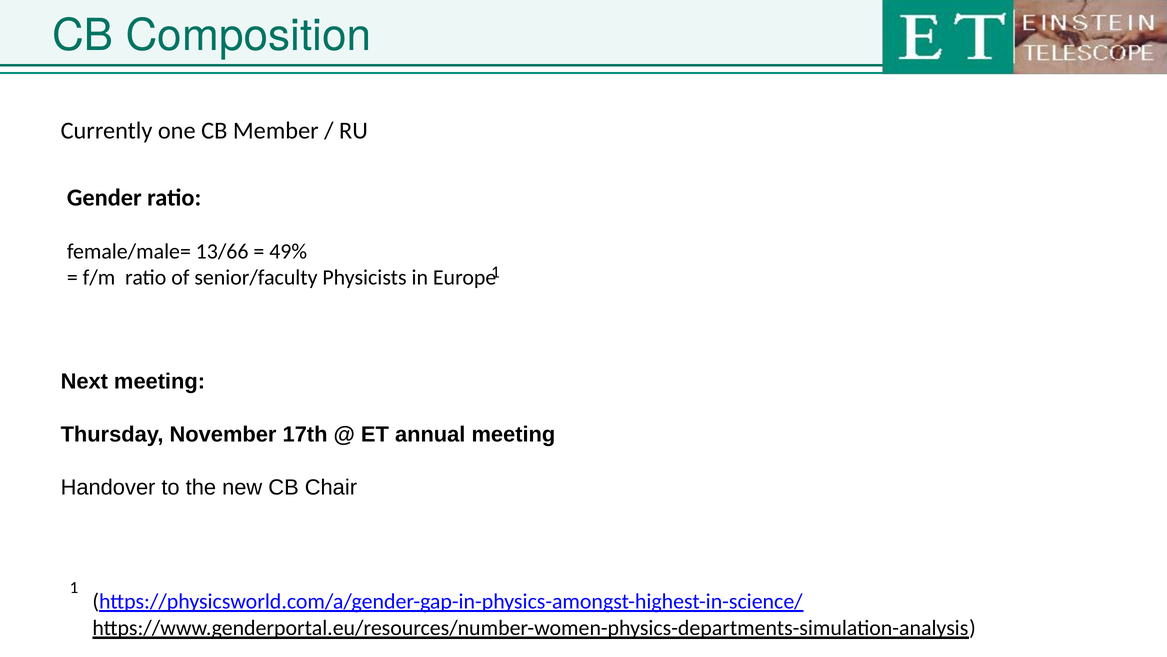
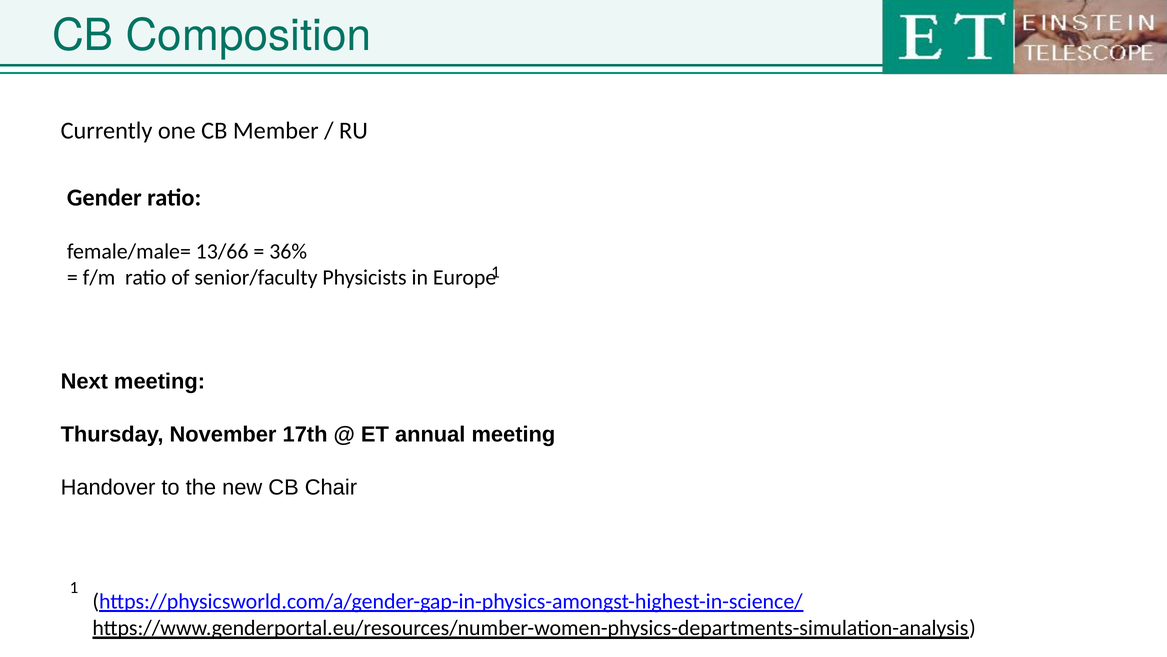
49%: 49% -> 36%
